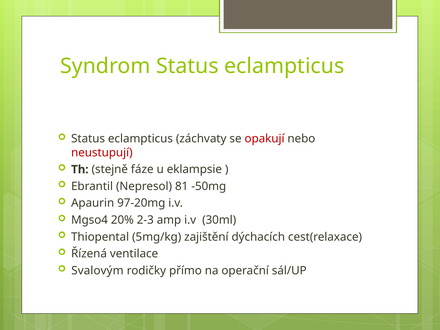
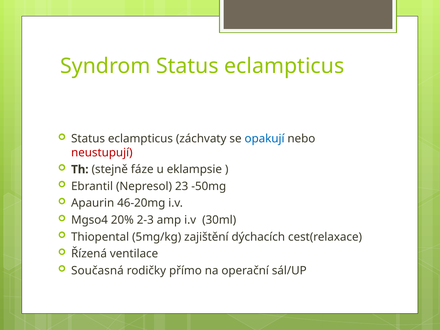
opakují colour: red -> blue
81: 81 -> 23
97-20mg: 97-20mg -> 46-20mg
Svalovým: Svalovým -> Současná
